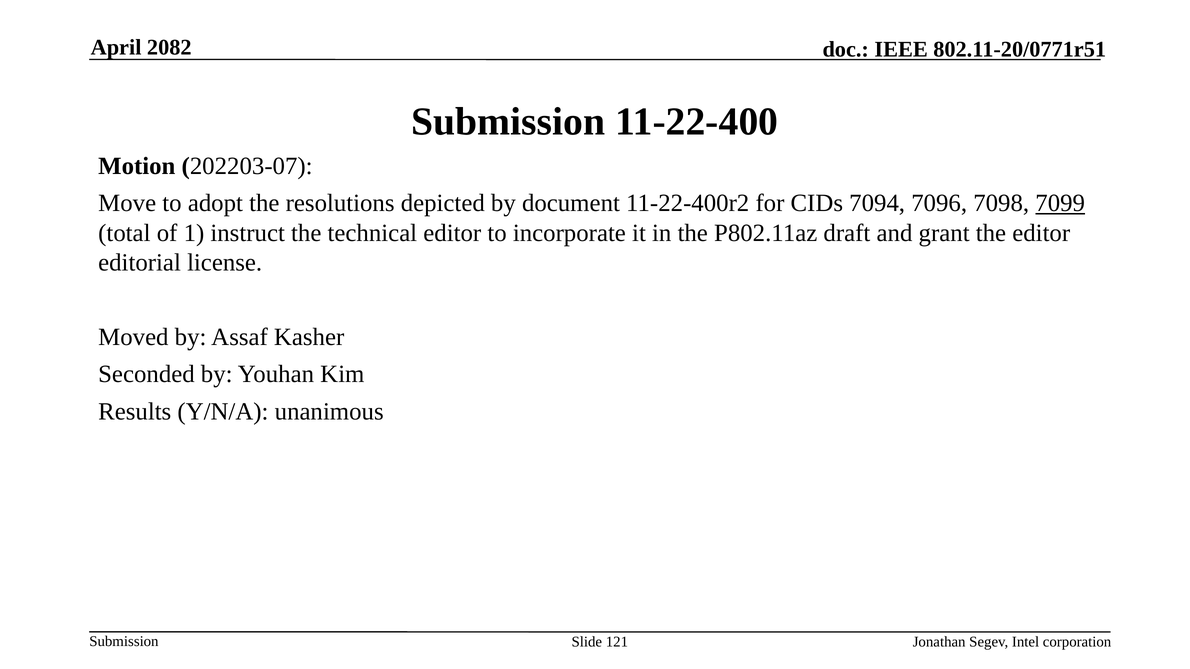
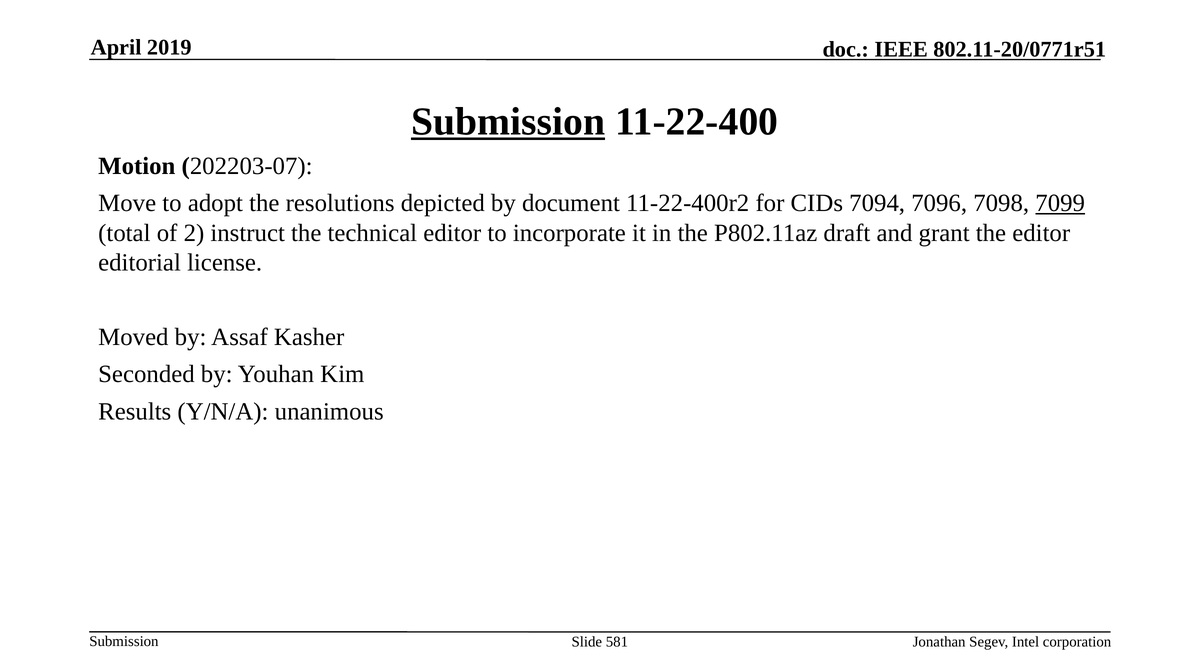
2082: 2082 -> 2019
Submission at (508, 122) underline: none -> present
1: 1 -> 2
121: 121 -> 581
